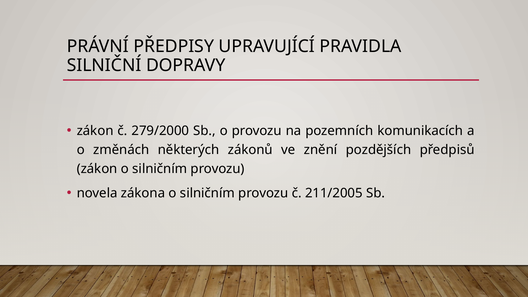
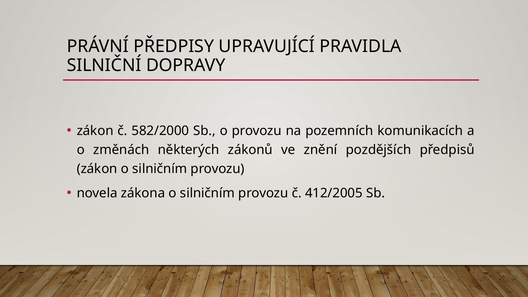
279/2000: 279/2000 -> 582/2000
211/2005: 211/2005 -> 412/2005
